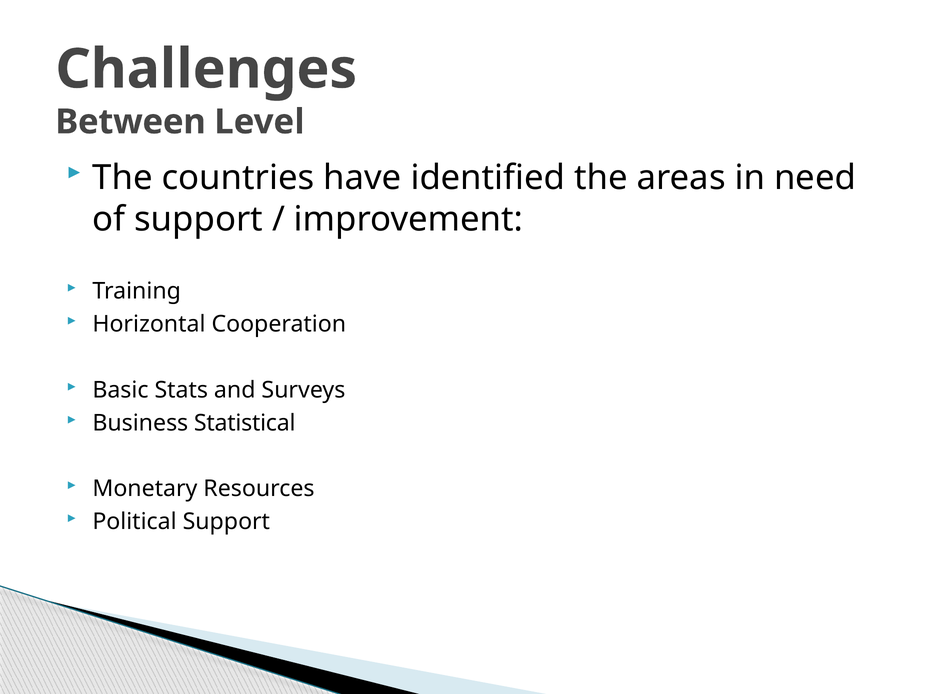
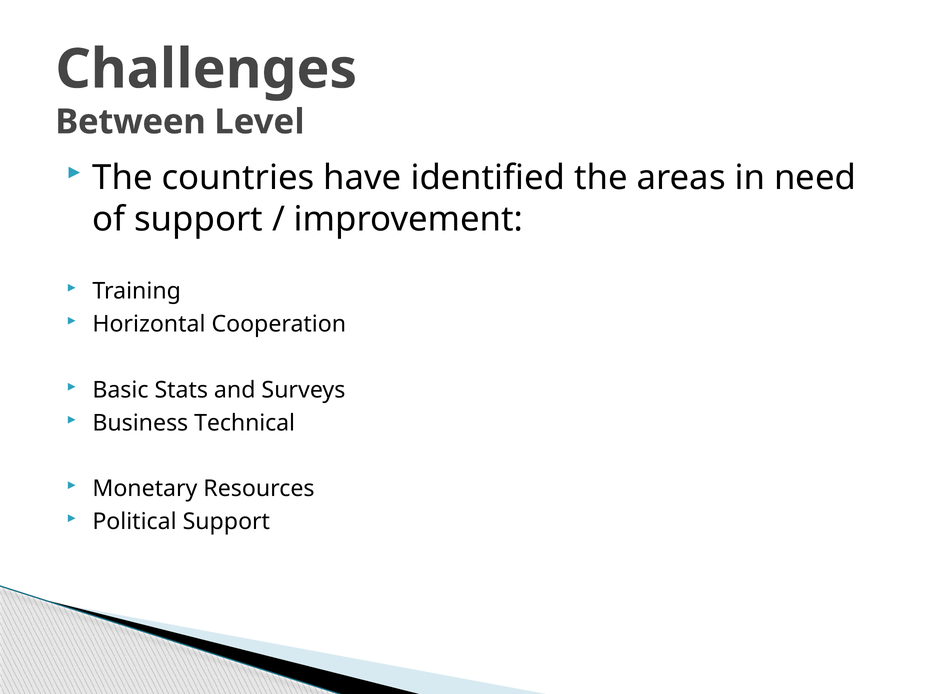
Statistical: Statistical -> Technical
